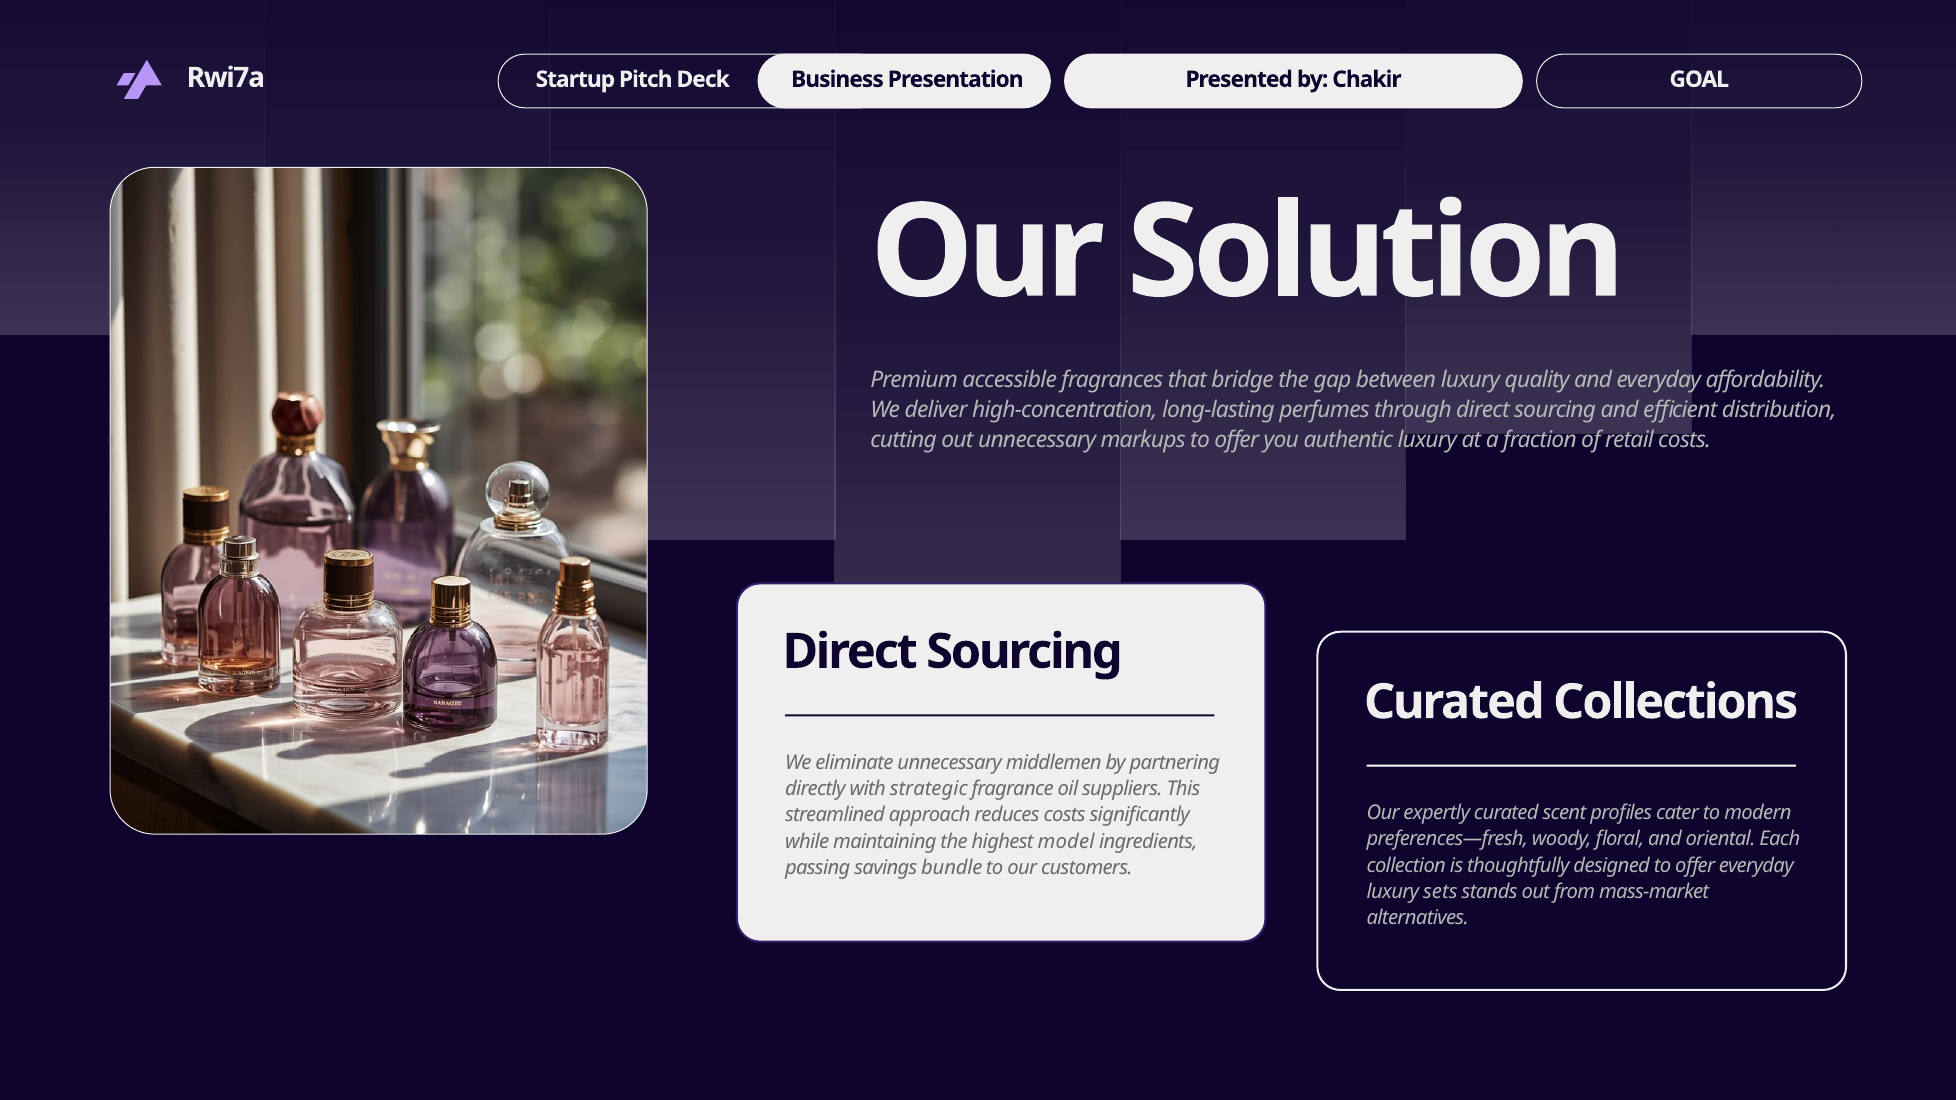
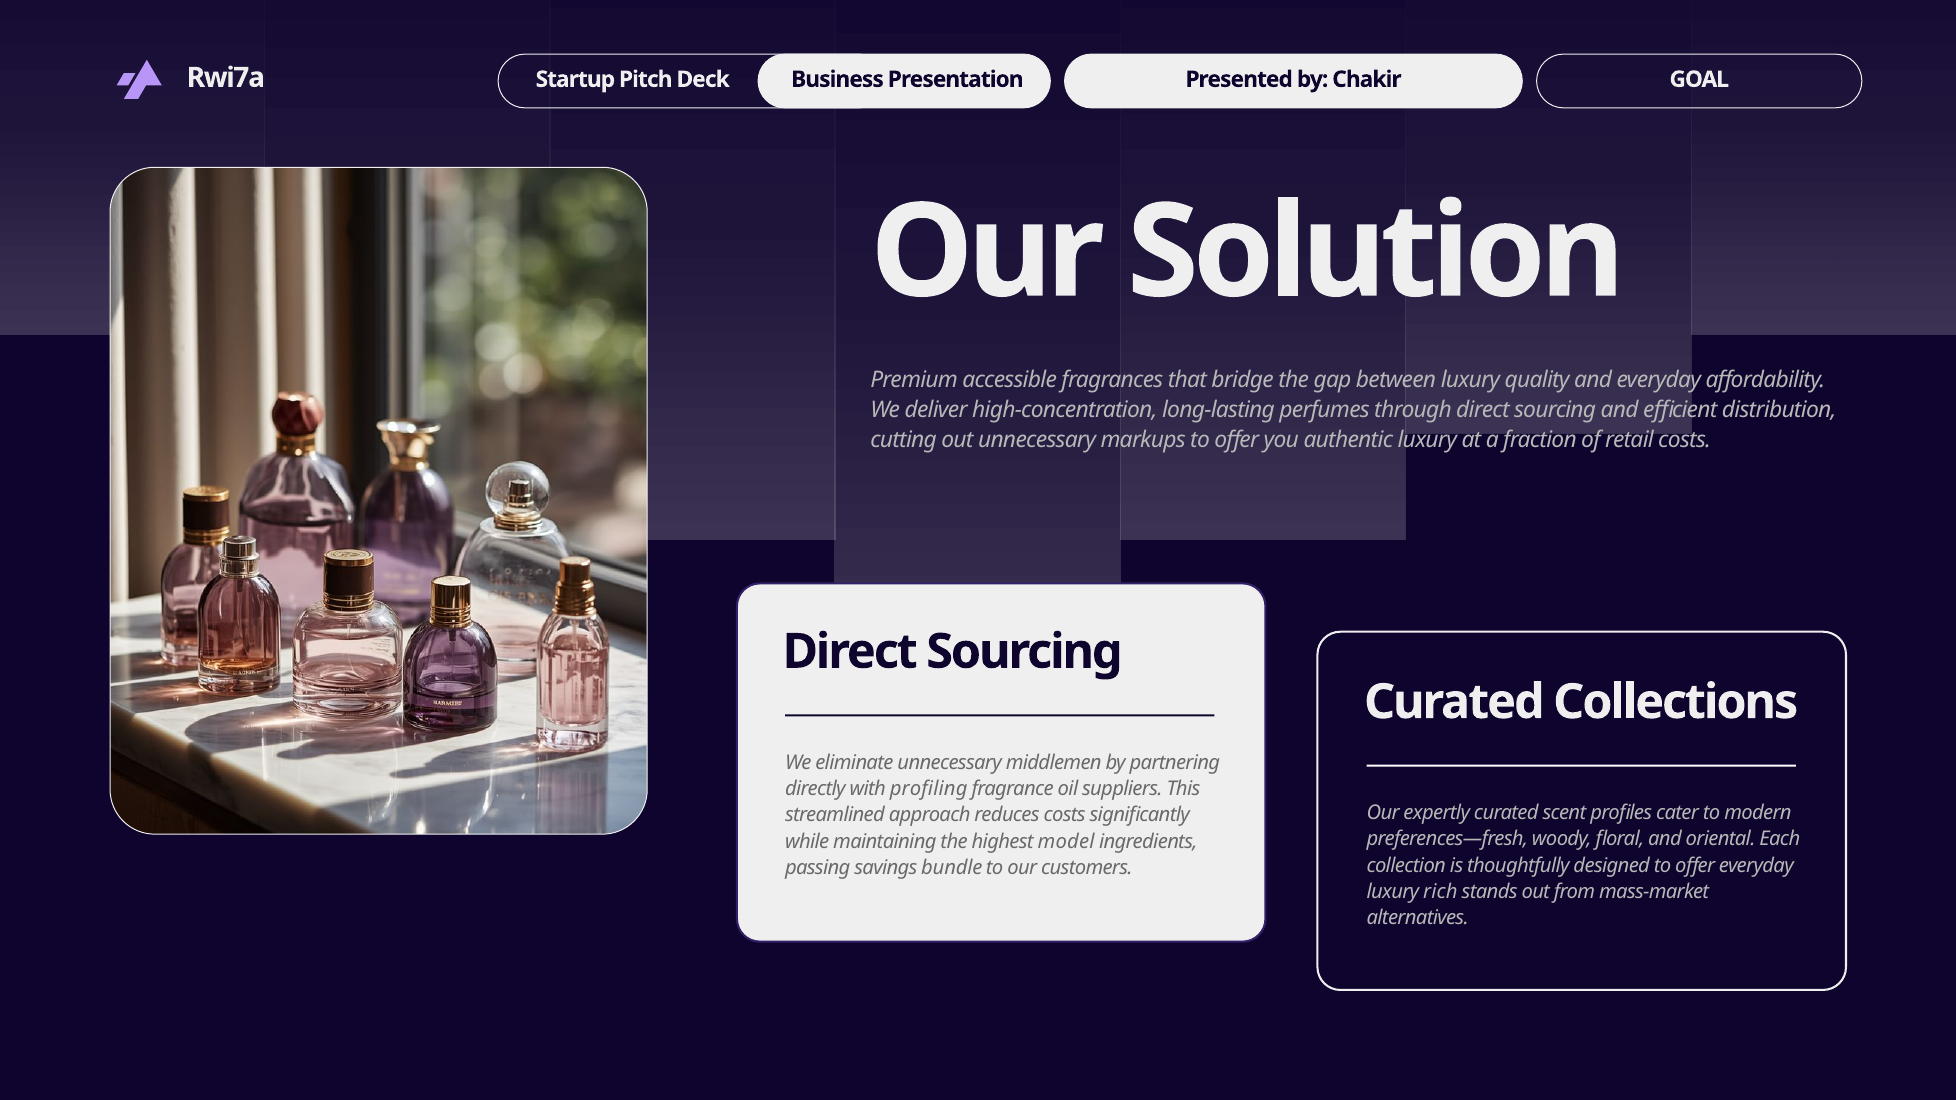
strategic: strategic -> profiling
sets: sets -> rich
